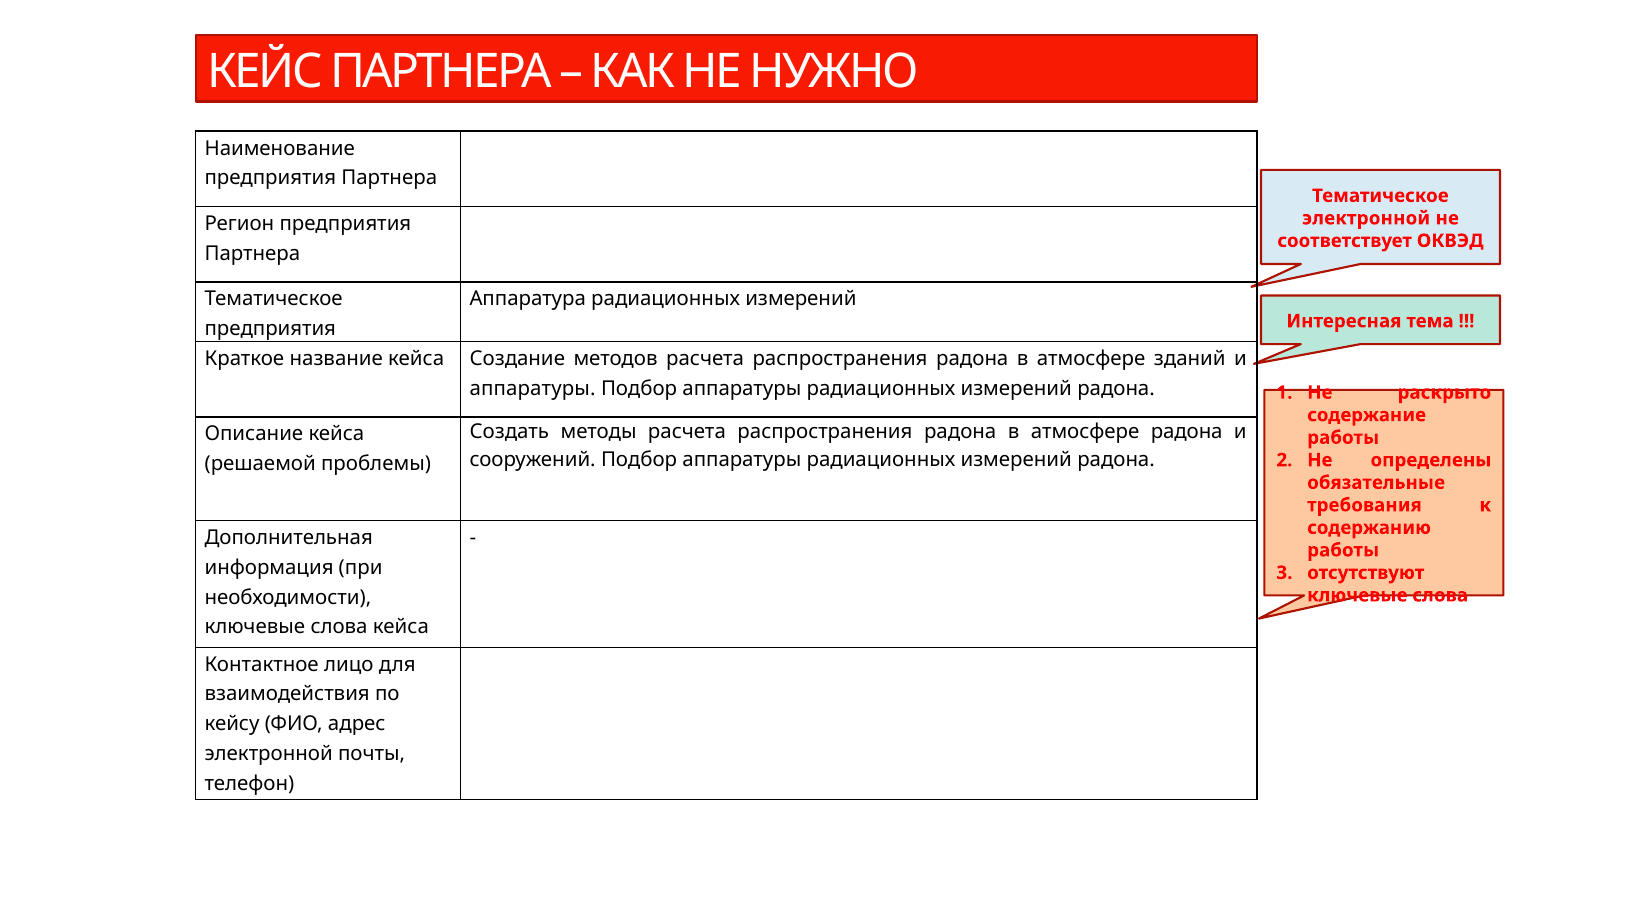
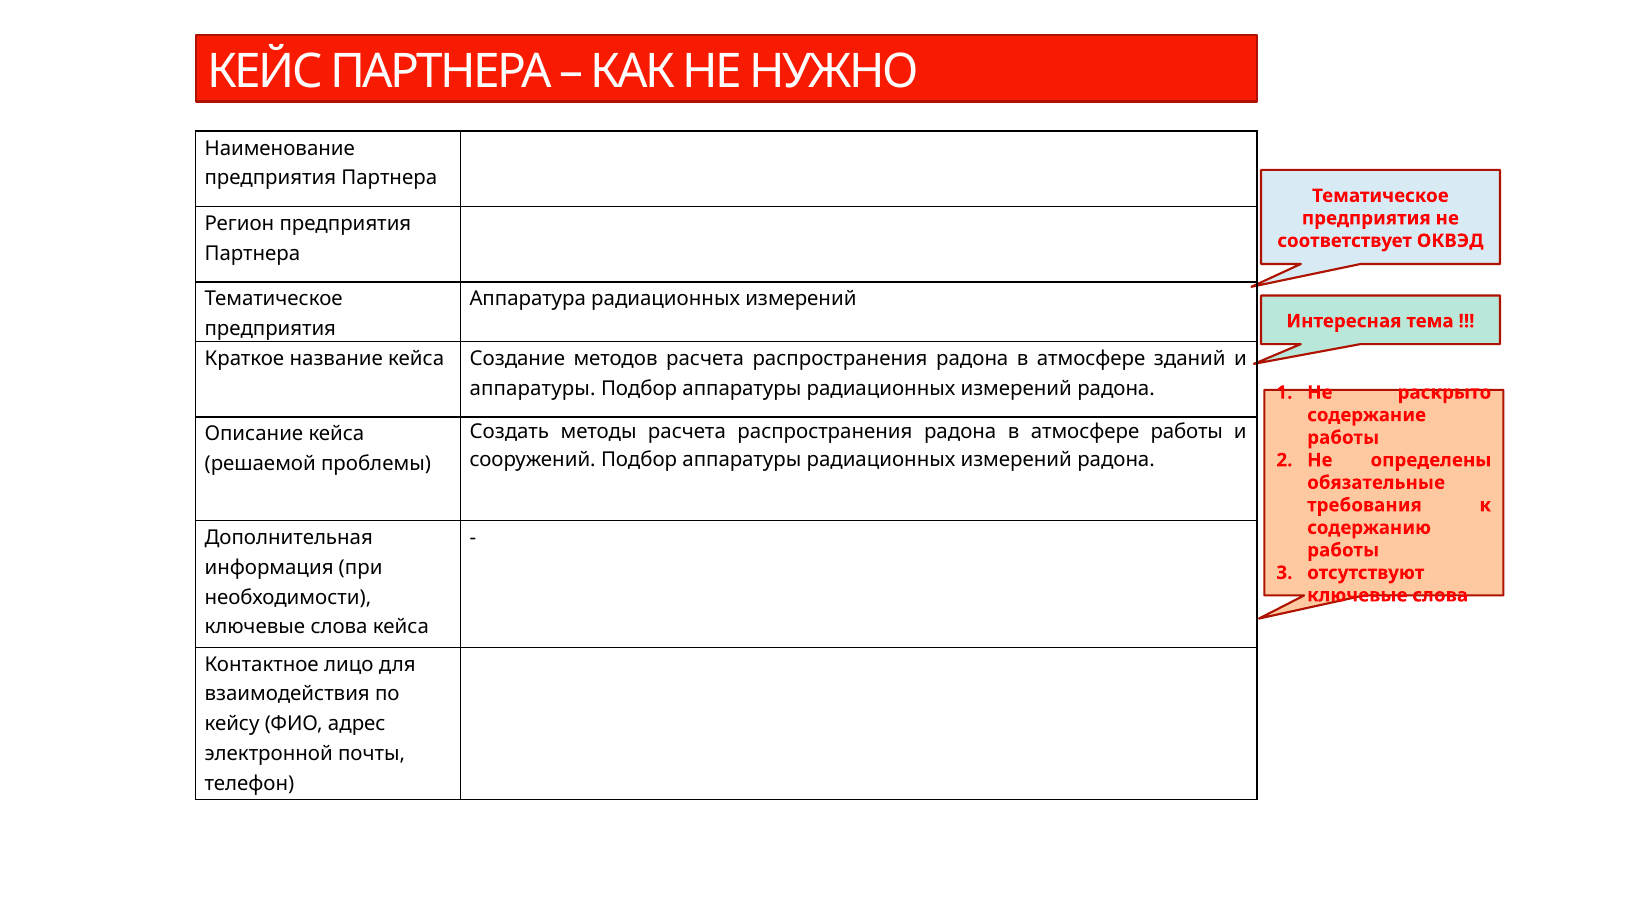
электронной at (1366, 218): электронной -> предприятия
атмосфере радона: радона -> работы
